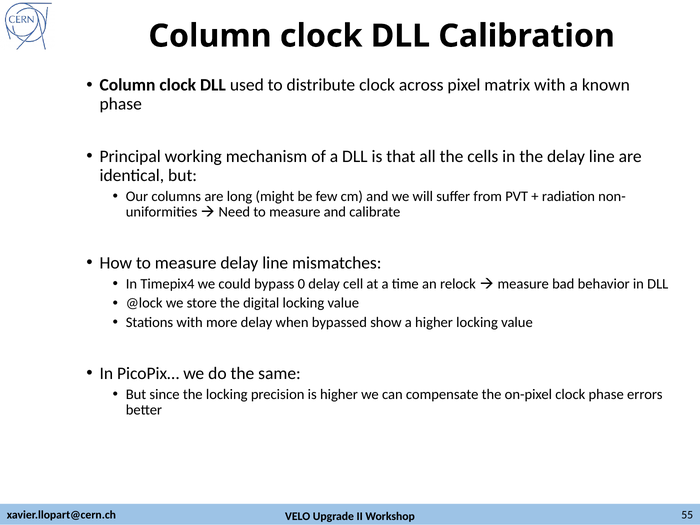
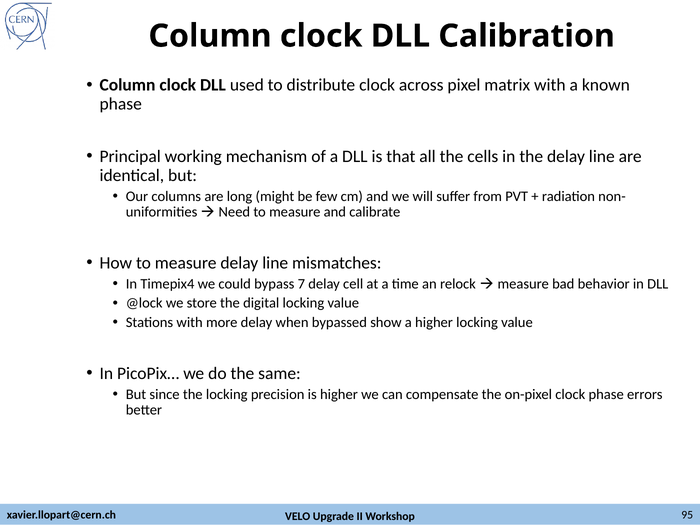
0: 0 -> 7
55: 55 -> 95
